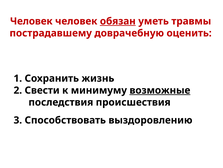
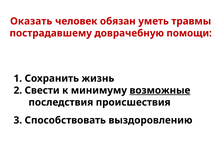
Человек at (31, 21): Человек -> Оказать
обязан underline: present -> none
оценить: оценить -> помощи
